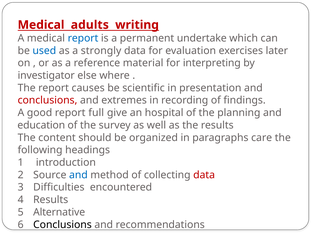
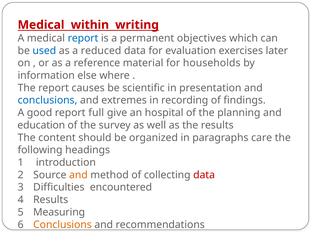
adults: adults -> within
undertake: undertake -> objectives
strongly: strongly -> reduced
interpreting: interpreting -> households
investigator: investigator -> information
conclusions at (47, 100) colour: red -> blue
and at (78, 175) colour: blue -> orange
Alternative: Alternative -> Measuring
Conclusions at (62, 225) colour: black -> orange
